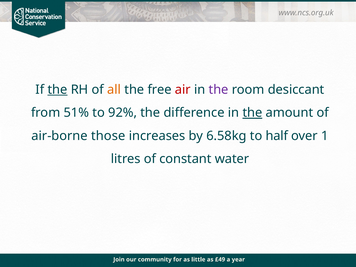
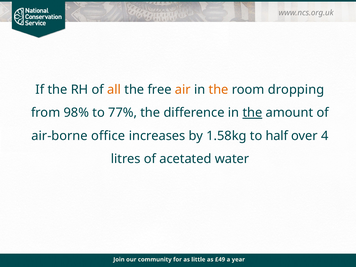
the at (57, 90) underline: present -> none
air colour: red -> orange
the at (219, 90) colour: purple -> orange
desiccant: desiccant -> dropping
51%: 51% -> 98%
92%: 92% -> 77%
those: those -> office
6.58kg: 6.58kg -> 1.58kg
1: 1 -> 4
constant: constant -> acetated
